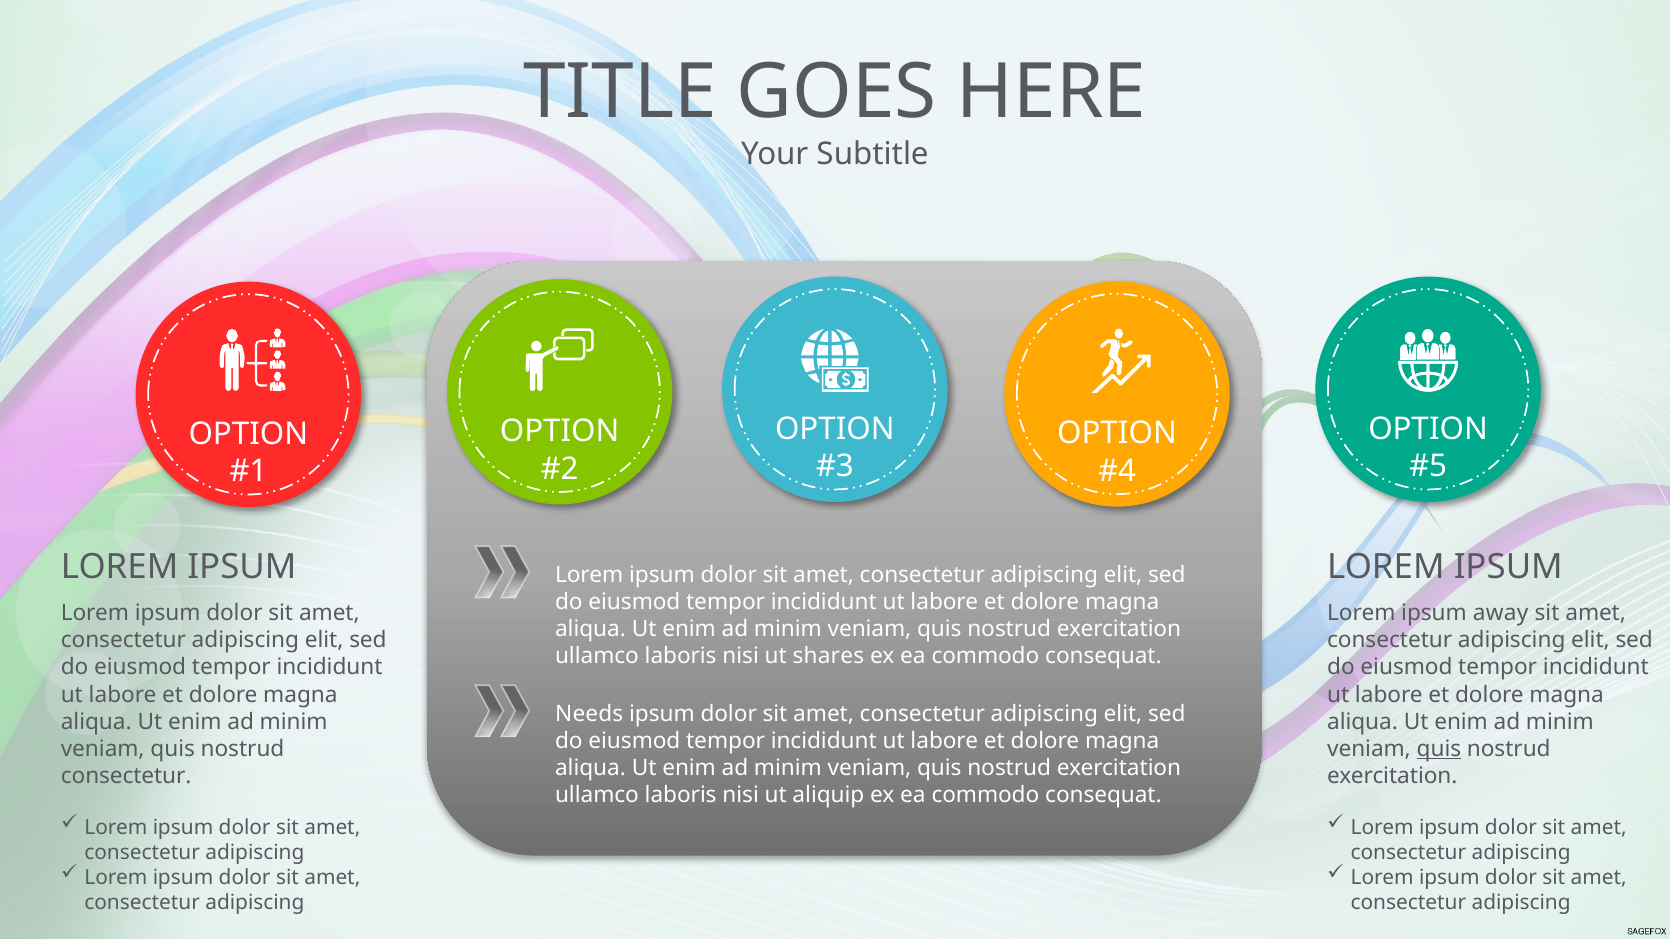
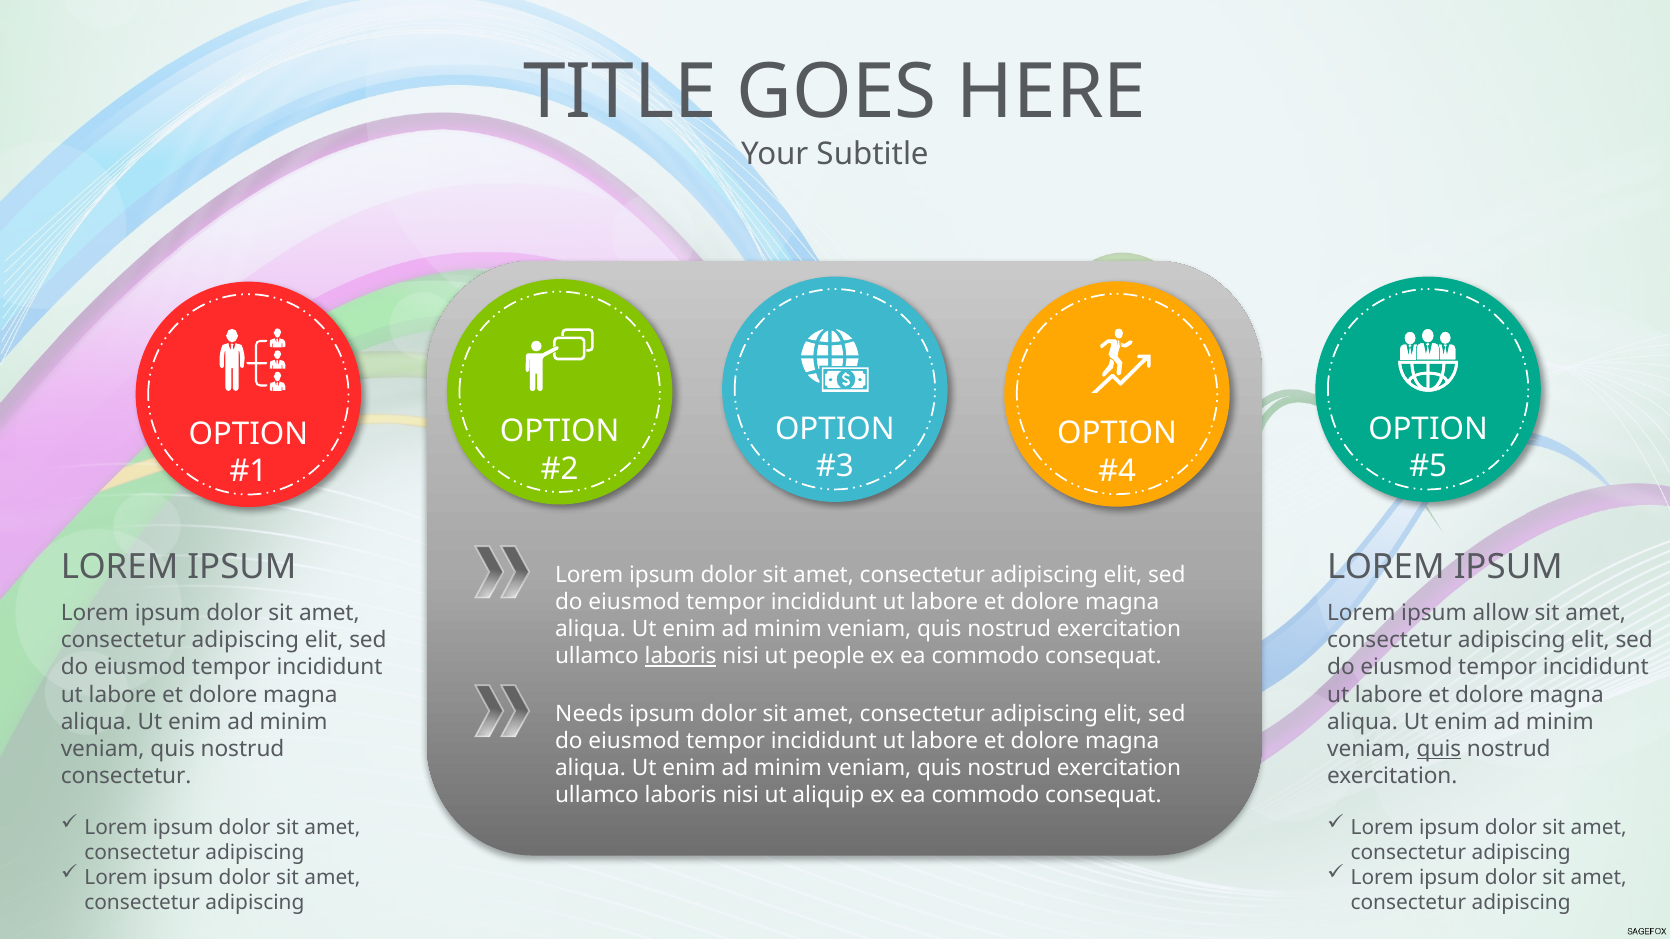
away: away -> allow
laboris at (681, 657) underline: none -> present
shares: shares -> people
